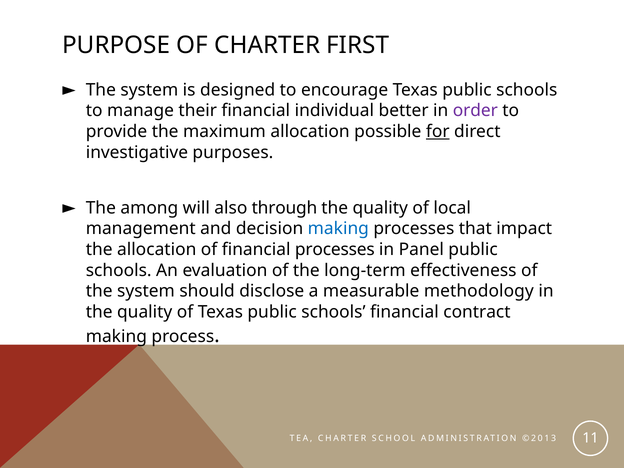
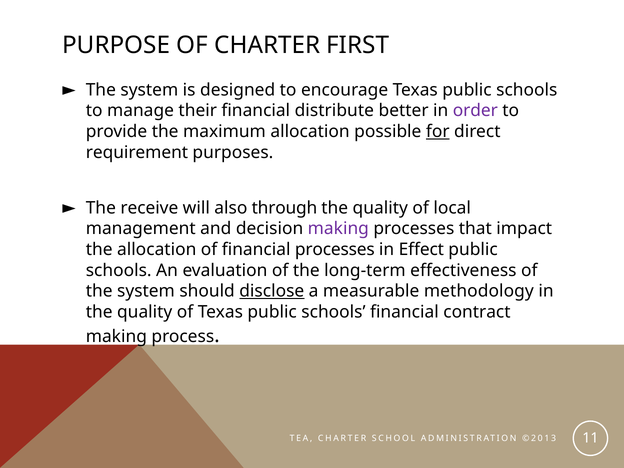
individual: individual -> distribute
investigative: investigative -> requirement
among: among -> receive
making at (338, 229) colour: blue -> purple
Panel: Panel -> Effect
disclose underline: none -> present
